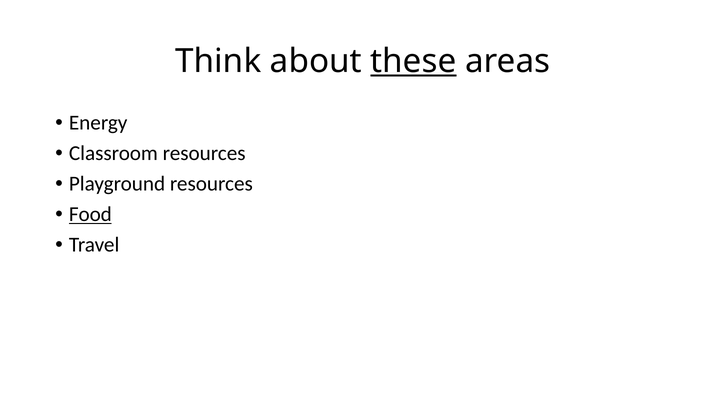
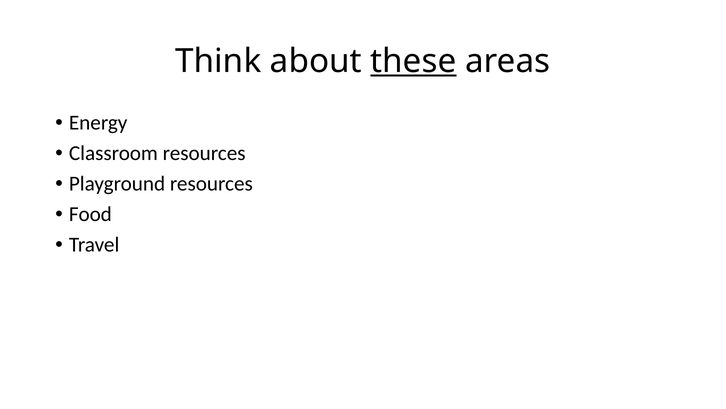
Food underline: present -> none
